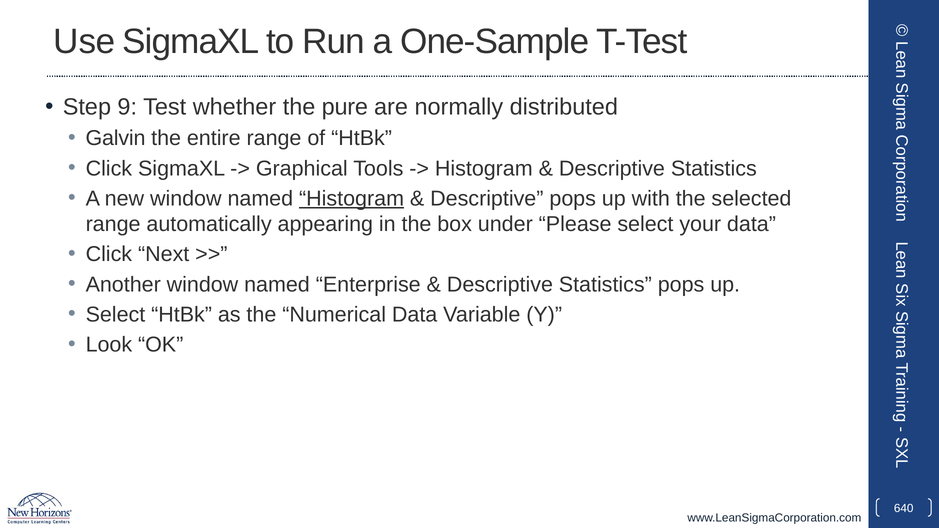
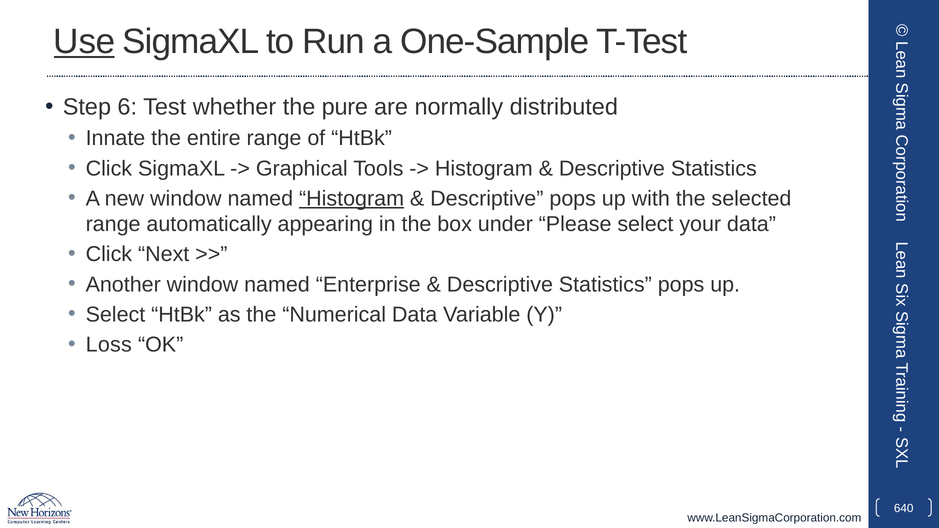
Use underline: none -> present
9: 9 -> 6
Galvin: Galvin -> Innate
Look: Look -> Loss
